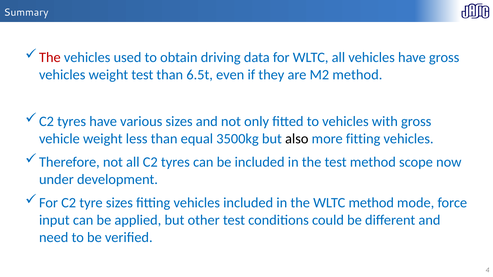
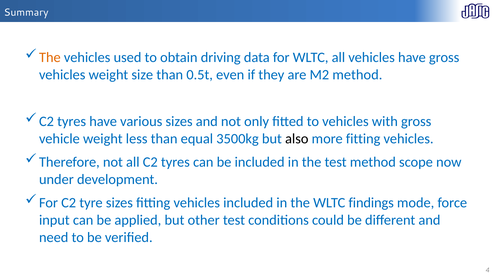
The at (50, 58) colour: red -> orange
weight test: test -> size
6.5t: 6.5t -> 0.5t
WLTC method: method -> findings
